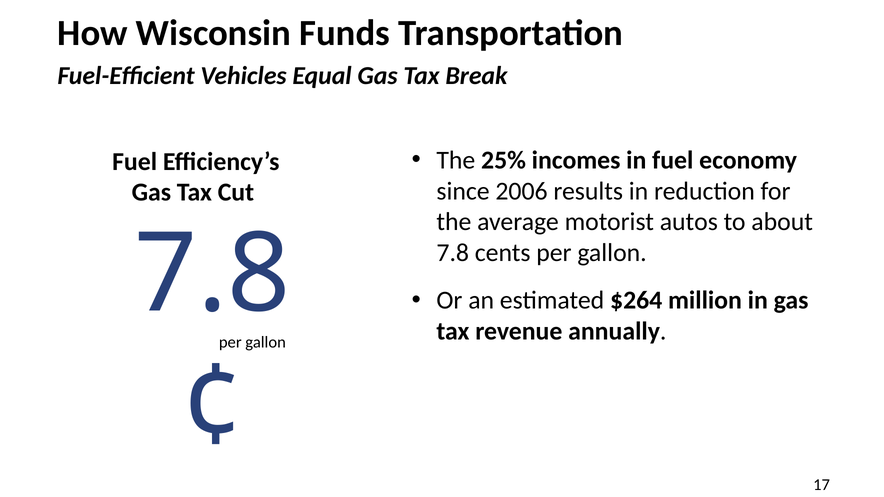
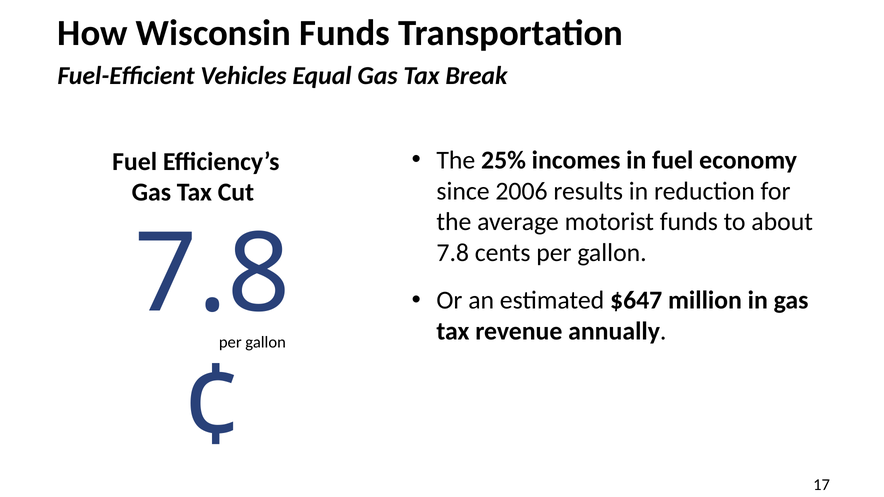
motorist autos: autos -> funds
$264: $264 -> $647
